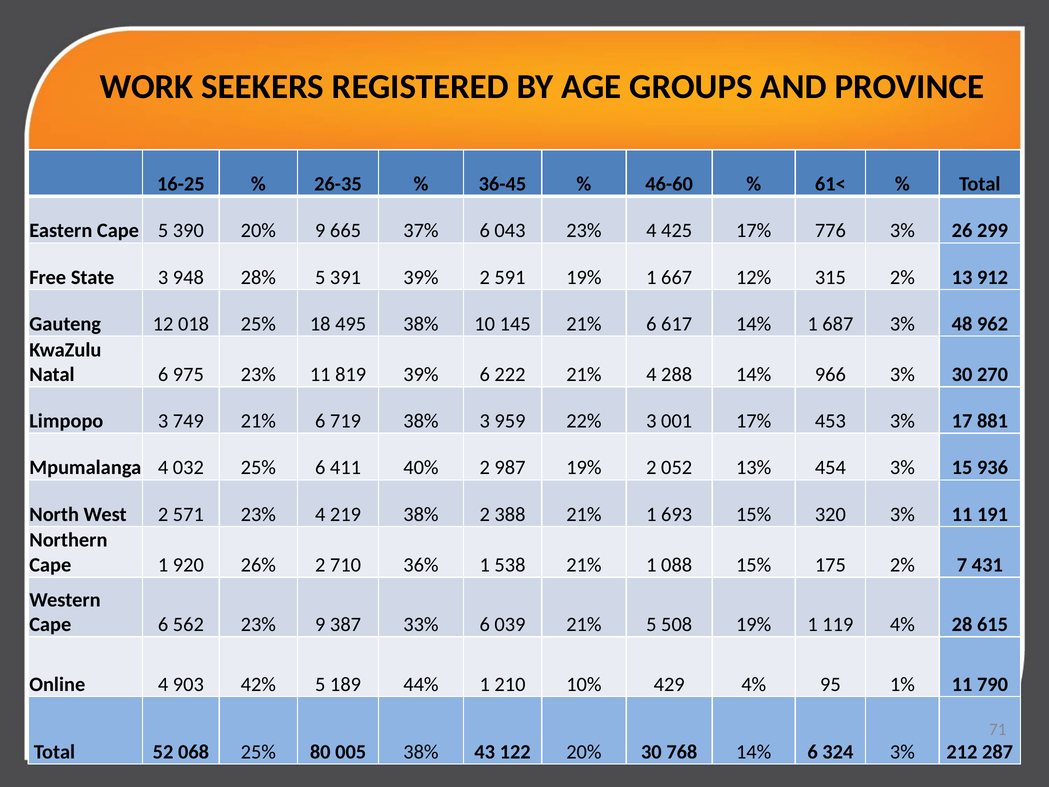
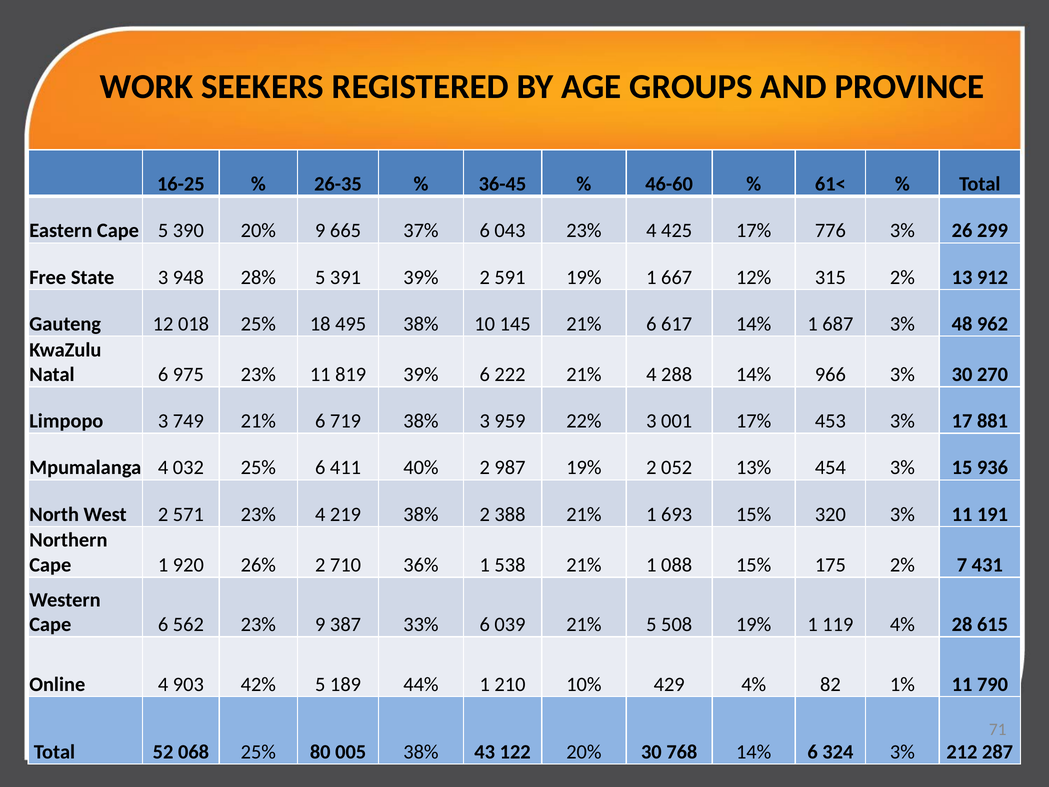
95: 95 -> 82
